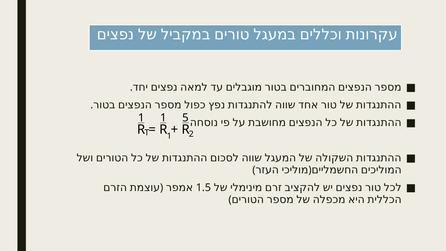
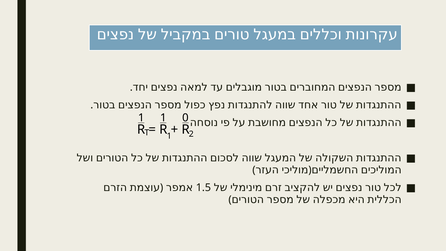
5: 5 -> 0
